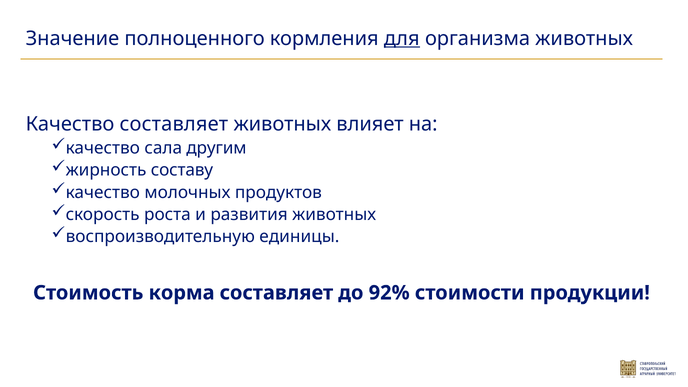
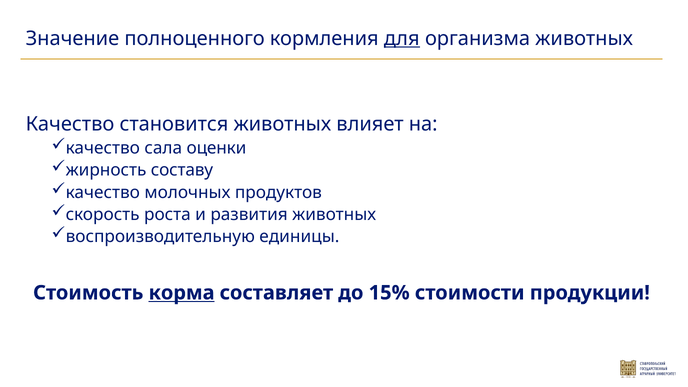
Качество составляет: составляет -> становится
другим: другим -> оценки
корма underline: none -> present
92%: 92% -> 15%
